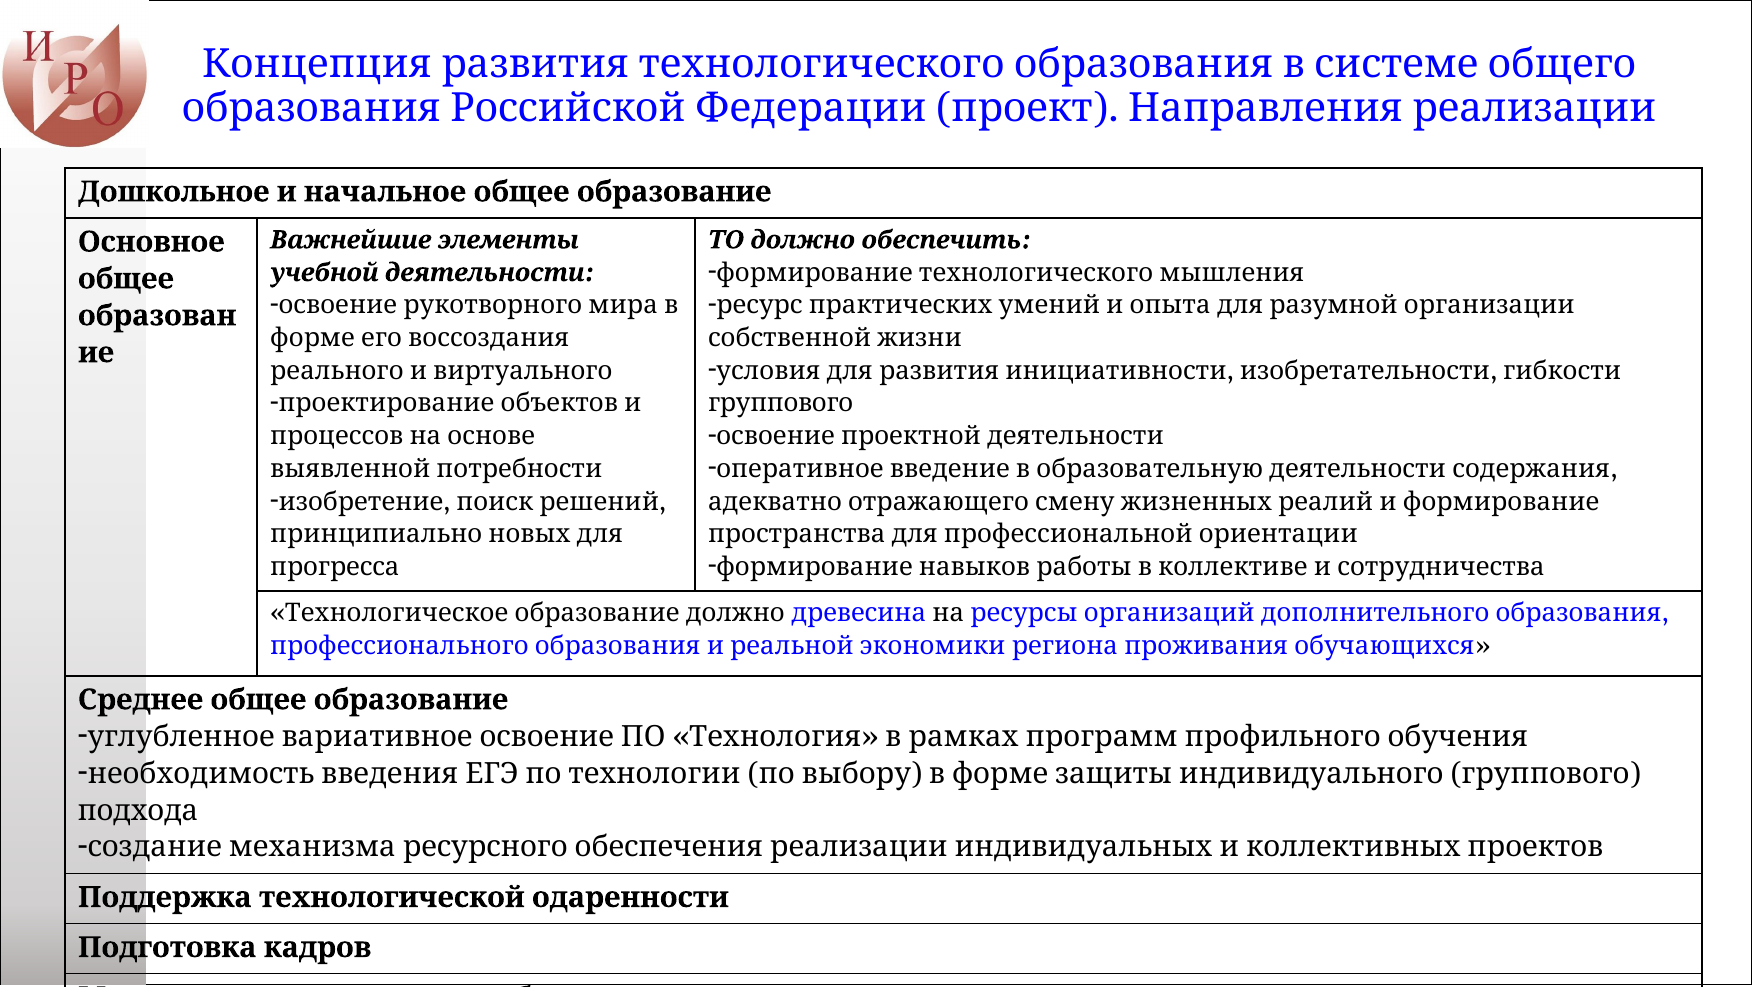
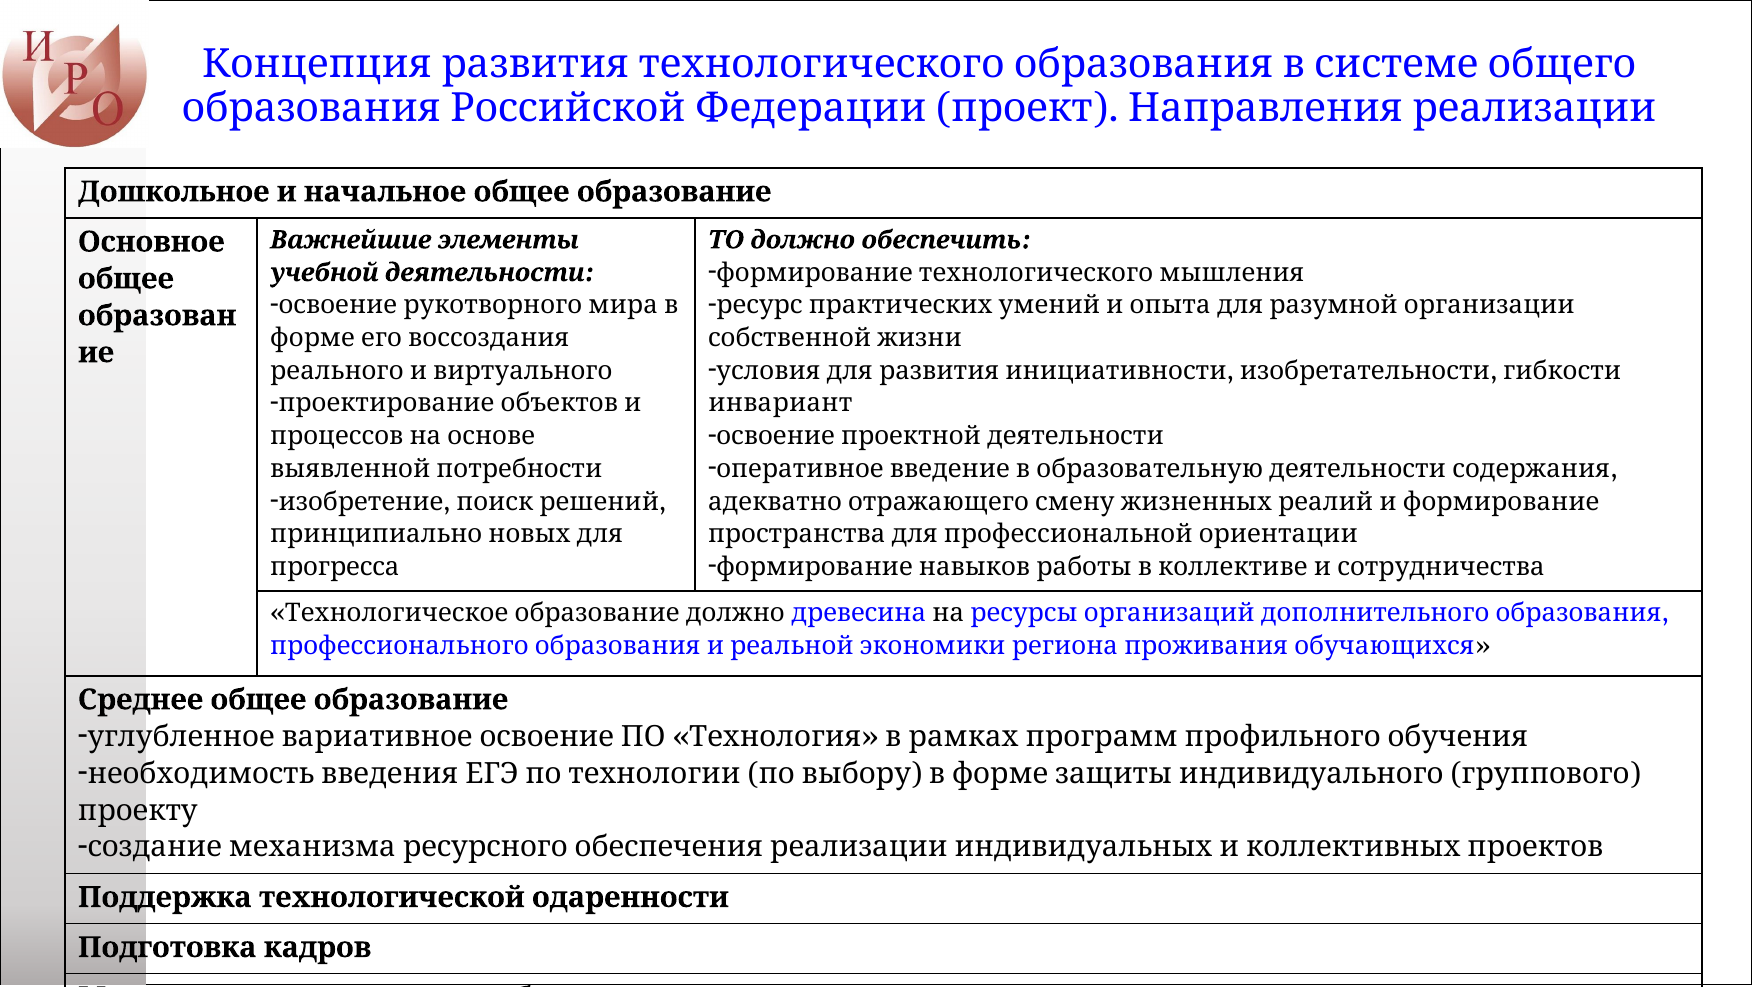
группового at (781, 403): группового -> инвариант
подхода: подхода -> проекту
